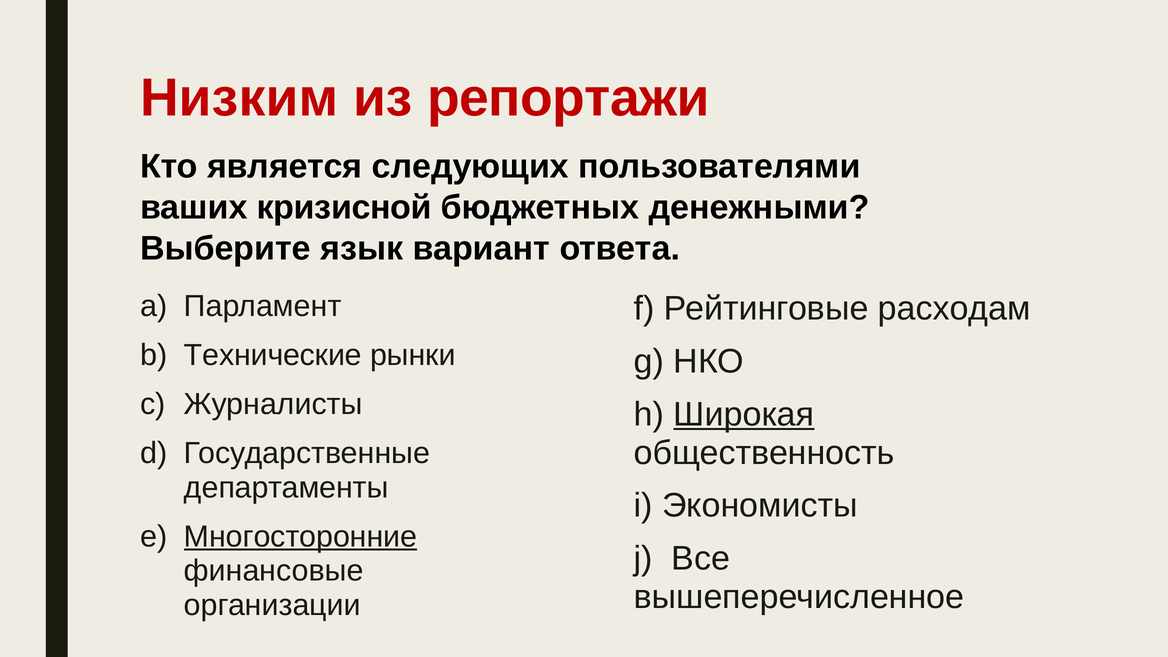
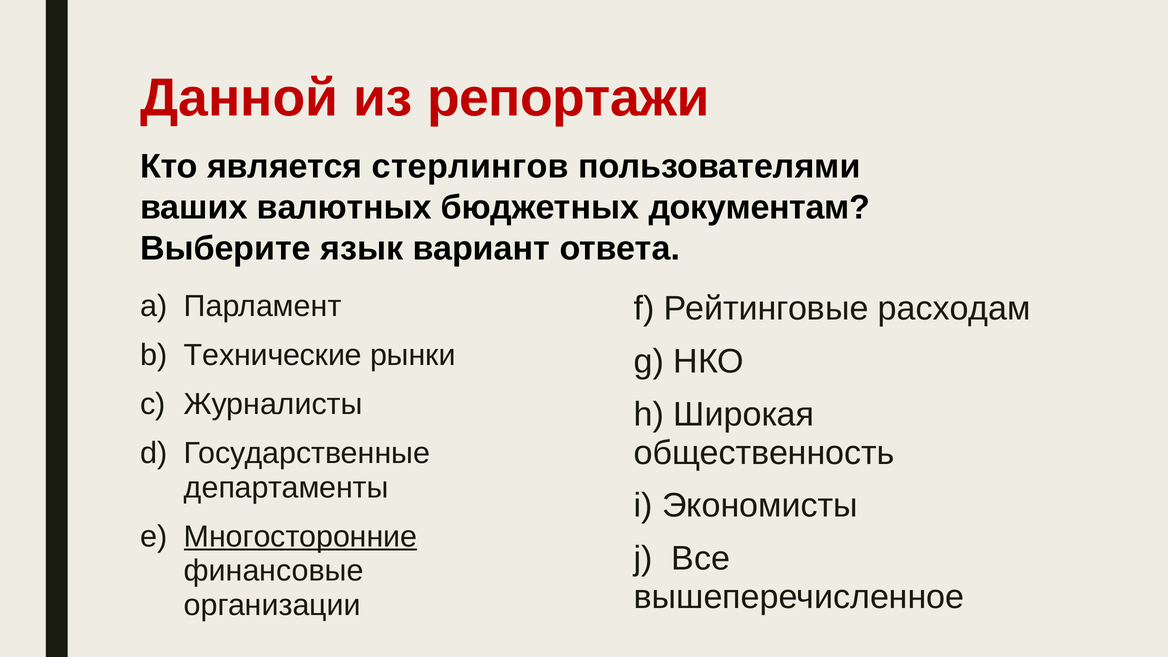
Низким: Низким -> Данной
следующих: следующих -> стерлингов
кризисной: кризисной -> валютных
денежными: денежными -> документам
Широкая underline: present -> none
